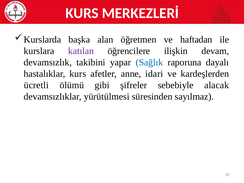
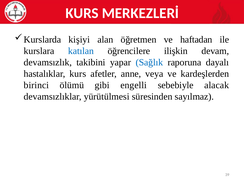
başka: başka -> kişiyi
katılan colour: purple -> blue
idari: idari -> veya
ücretli: ücretli -> birinci
şifreler: şifreler -> engelli
